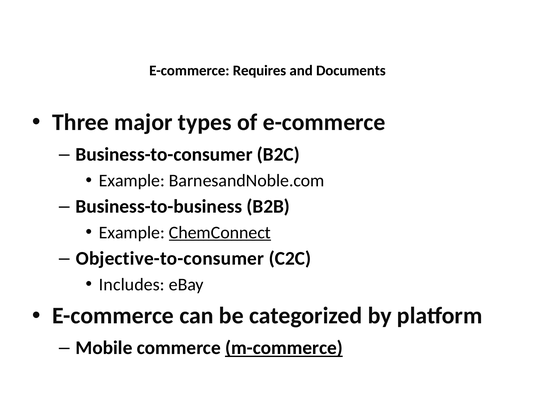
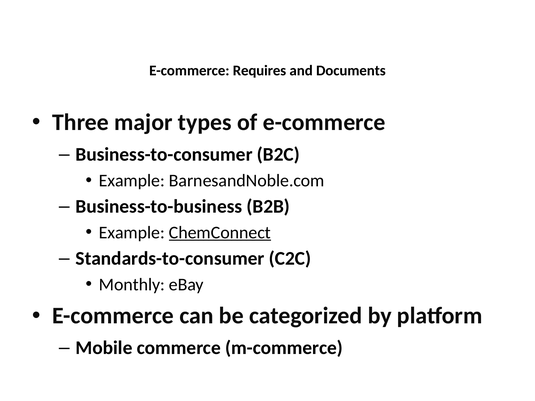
Objective-to-consumer: Objective-to-consumer -> Standards-to-consumer
Includes: Includes -> Monthly
m-commerce underline: present -> none
